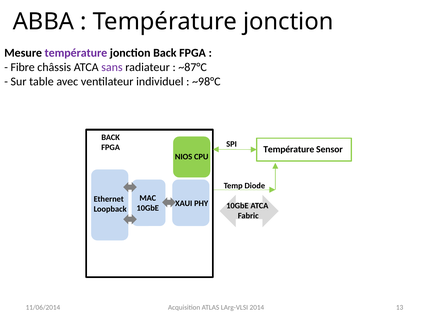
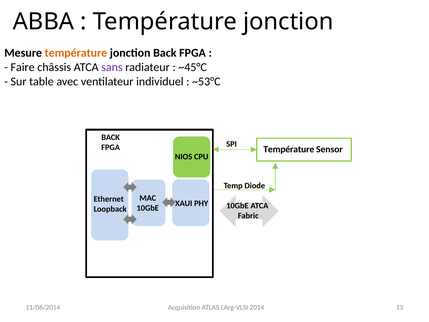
température at (76, 53) colour: purple -> orange
Fibre: Fibre -> Faire
~87°C: ~87°C -> ~45°C
~98°C: ~98°C -> ~53°C
